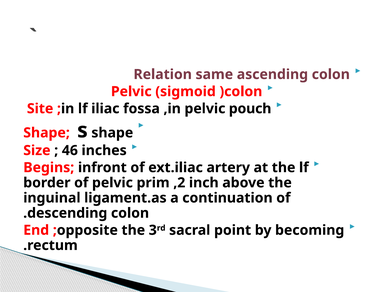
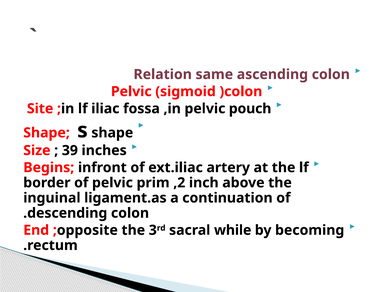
46: 46 -> 39
point: point -> while
